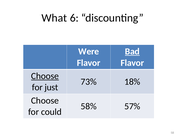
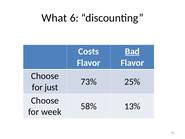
Were: Were -> Costs
Choose at (45, 76) underline: present -> none
18%: 18% -> 25%
57%: 57% -> 13%
could: could -> week
